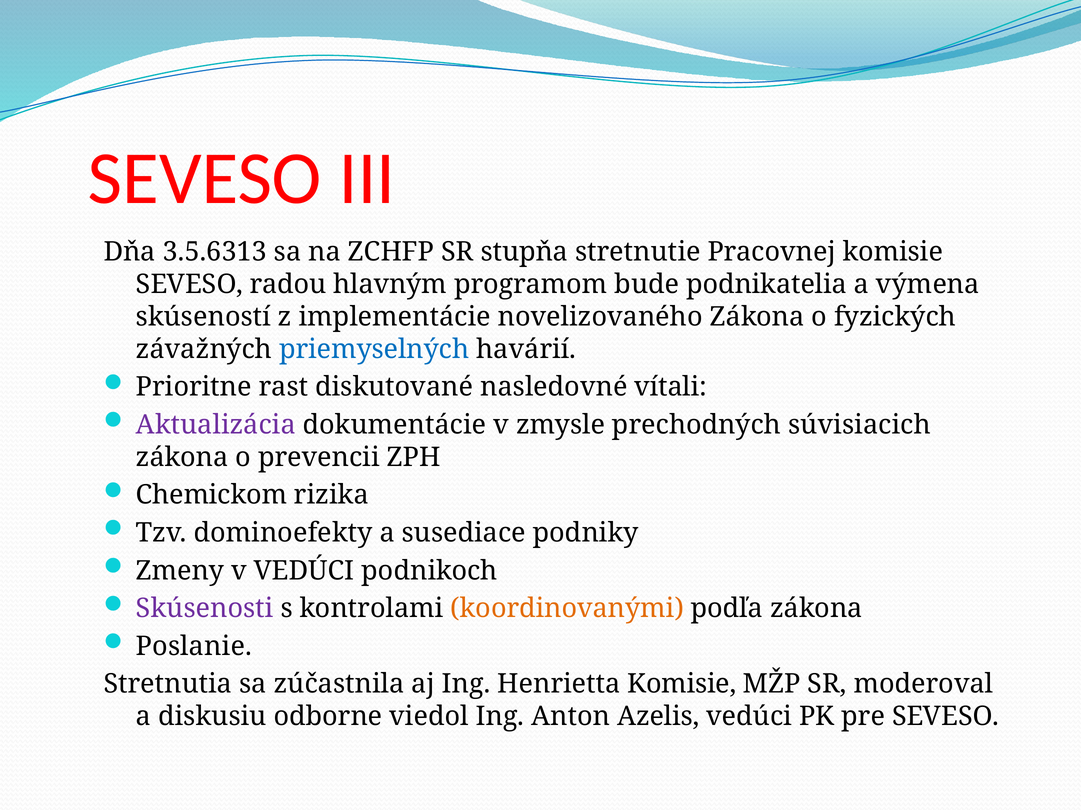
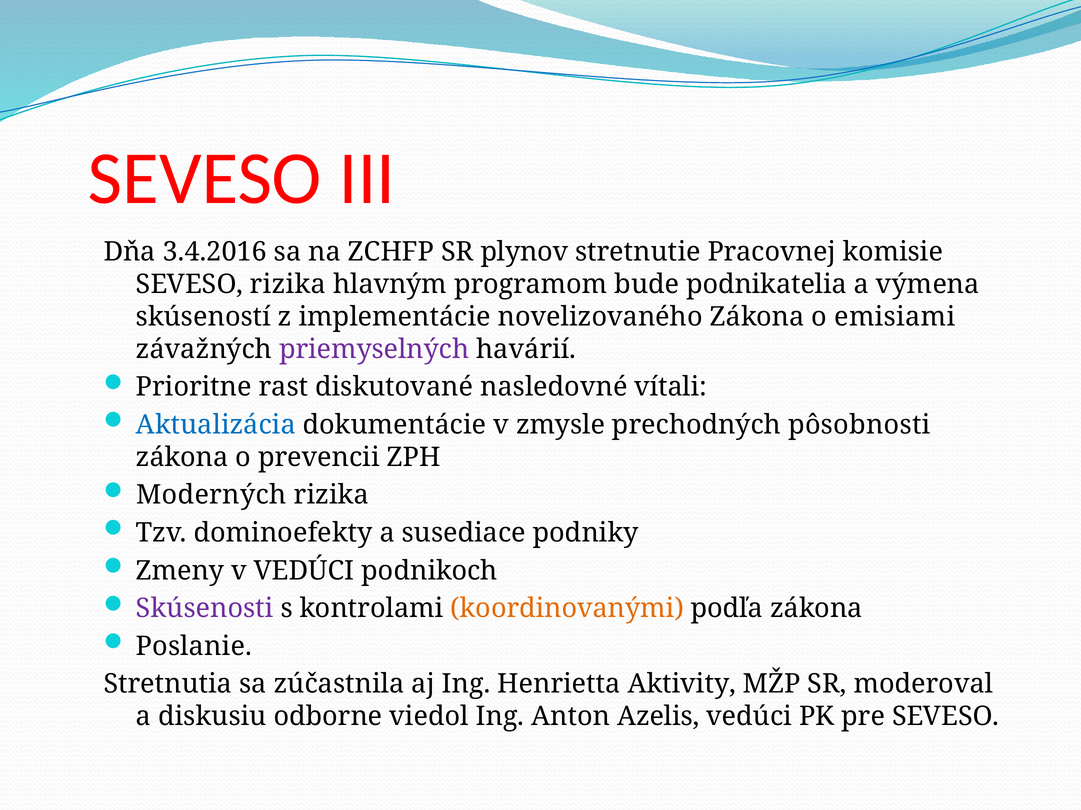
3.5.6313: 3.5.6313 -> 3.4.2016
stupňa: stupňa -> plynov
SEVESO radou: radou -> rizika
fyzických: fyzických -> emisiami
priemyselných colour: blue -> purple
Aktualizácia colour: purple -> blue
súvisiacich: súvisiacich -> pôsobnosti
Chemickom: Chemickom -> Moderných
Henrietta Komisie: Komisie -> Aktivity
